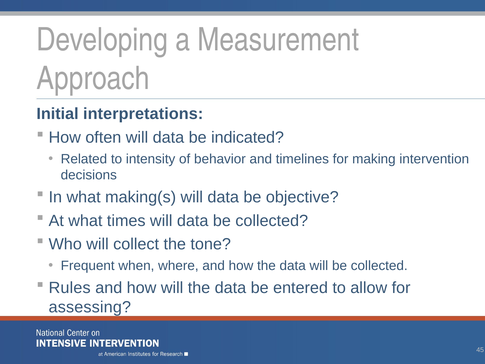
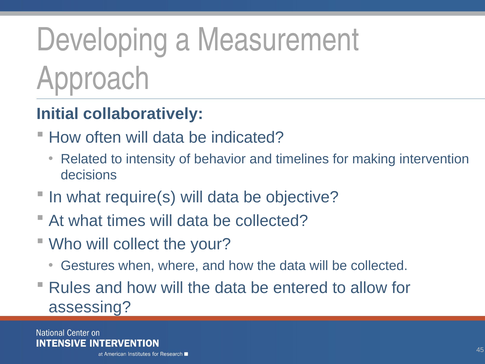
interpretations: interpretations -> collaboratively
making(s: making(s -> require(s
tone: tone -> your
Frequent: Frequent -> Gestures
